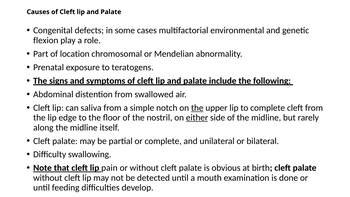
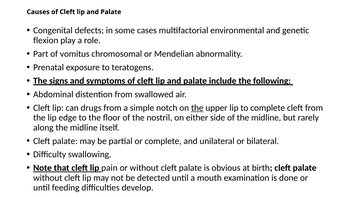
location: location -> vomitus
saliva: saliva -> drugs
either underline: present -> none
